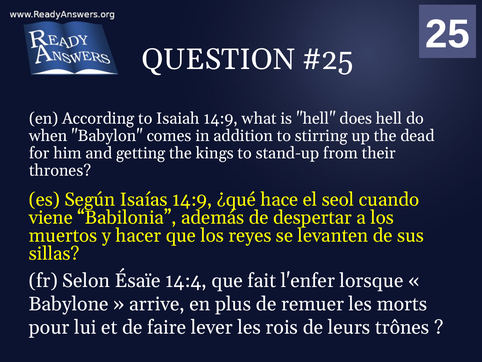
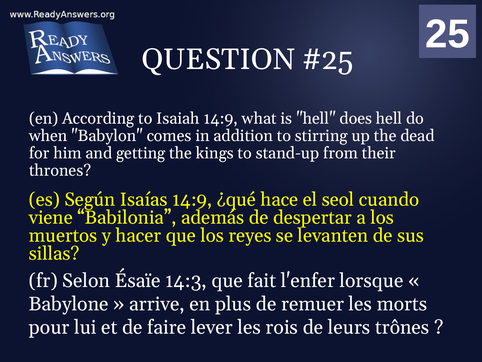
14:4: 14:4 -> 14:3
